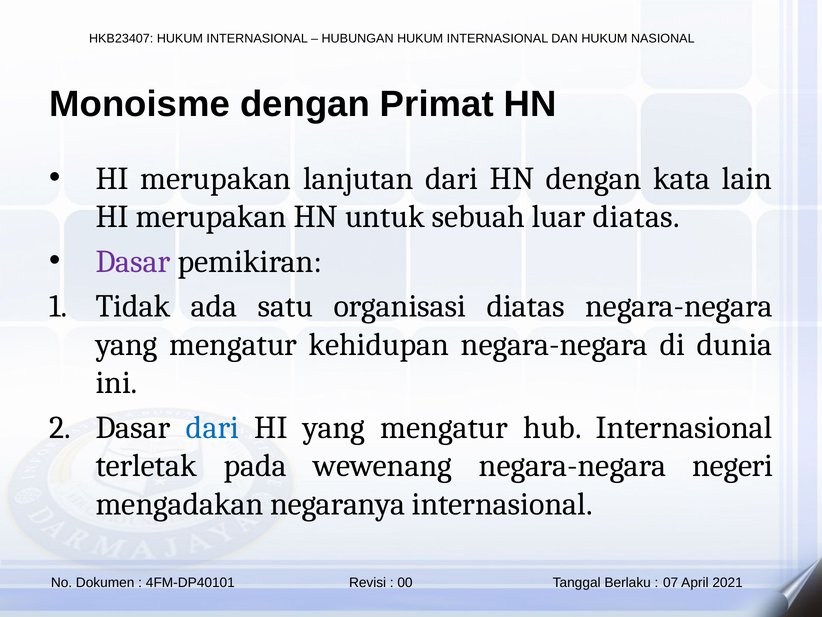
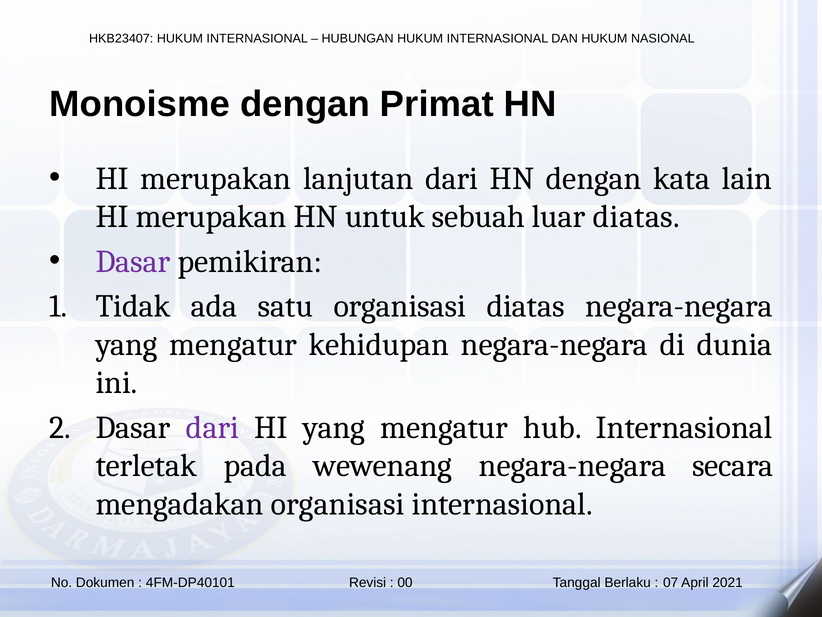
dari at (212, 427) colour: blue -> purple
negeri: negeri -> secara
mengadakan negaranya: negaranya -> organisasi
